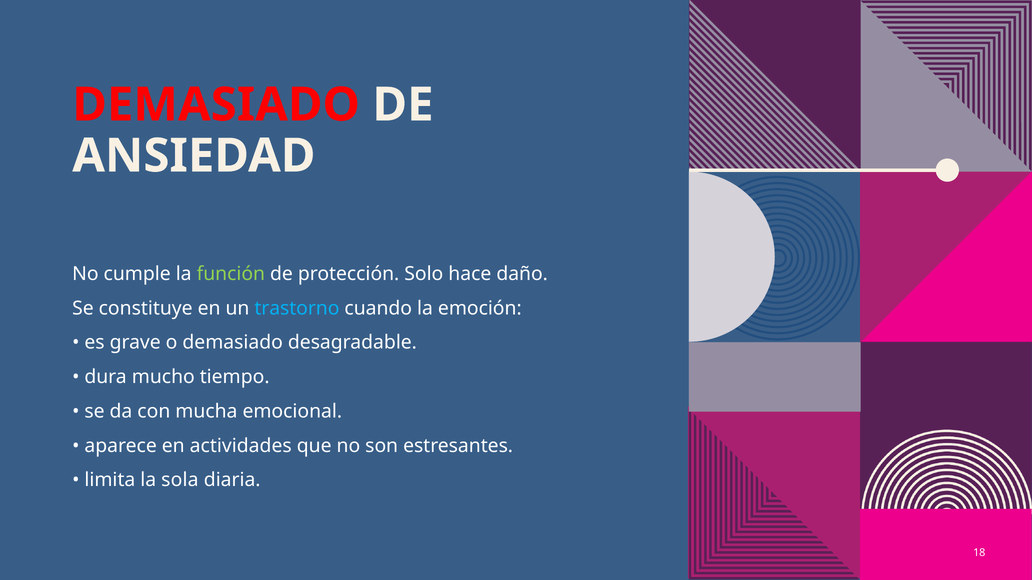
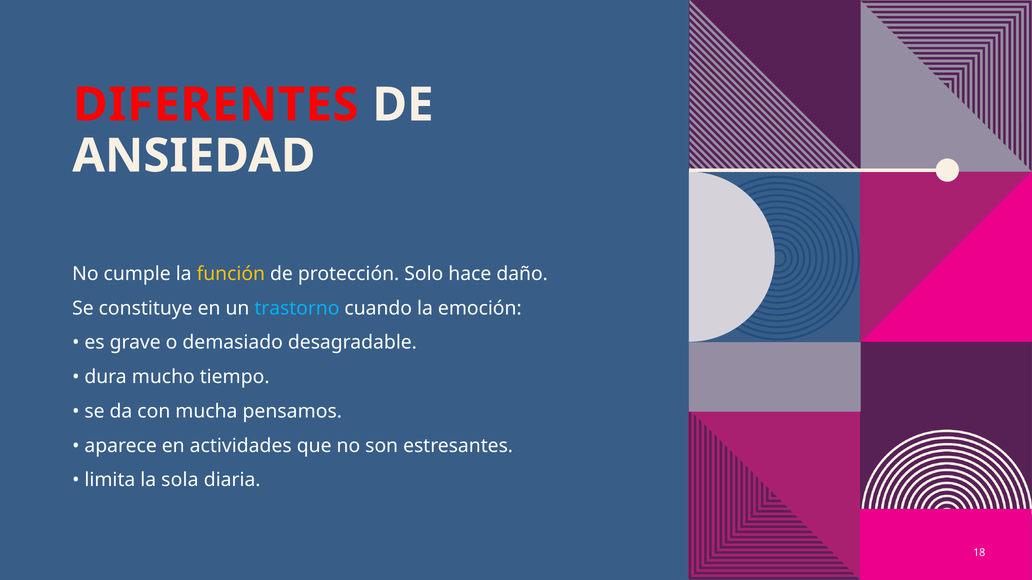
DEMASIADO at (216, 105): DEMASIADO -> DIFERENTES
función colour: light green -> yellow
emocional: emocional -> pensamos
